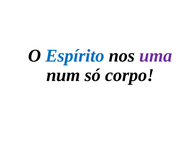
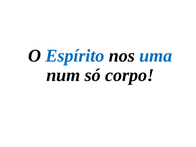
uma colour: purple -> blue
